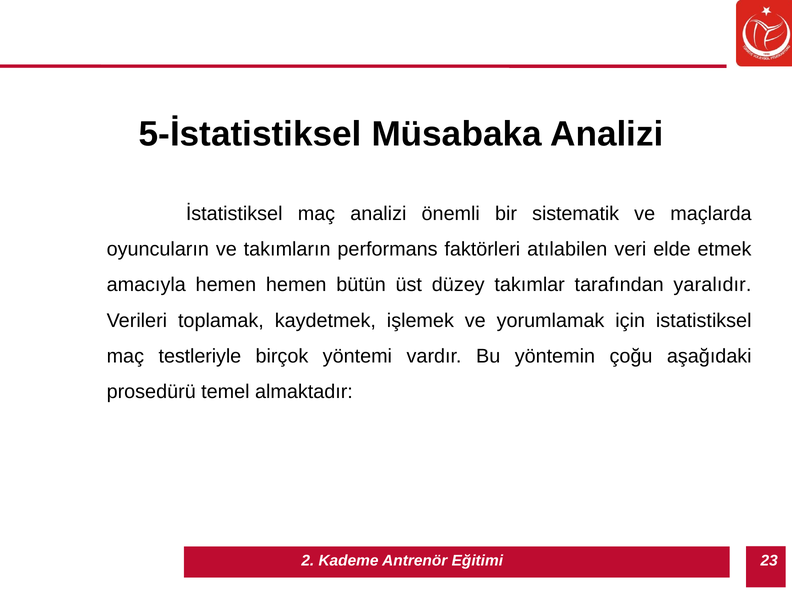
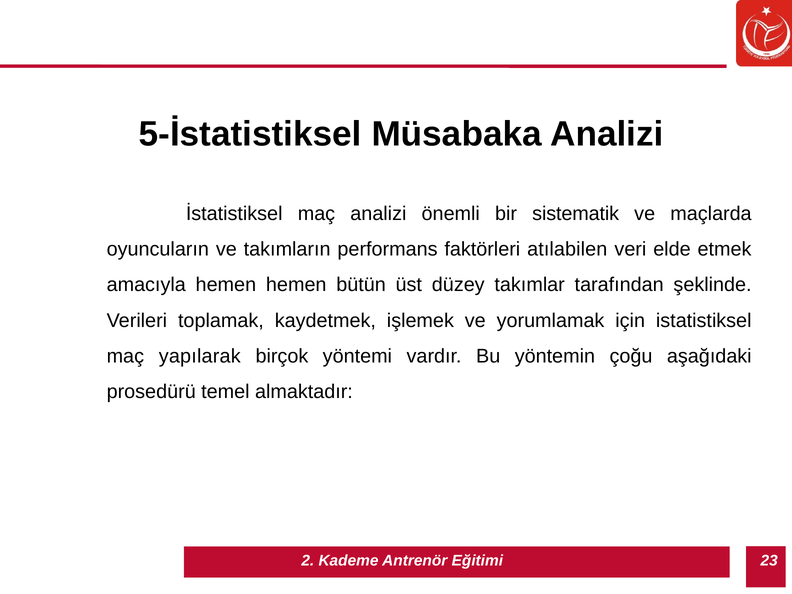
yaralıdır: yaralıdır -> şeklinde
testleriyle: testleriyle -> yapılarak
